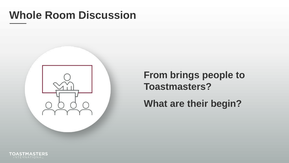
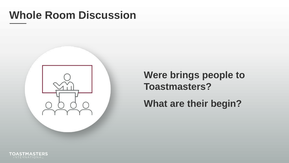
From: From -> Were
